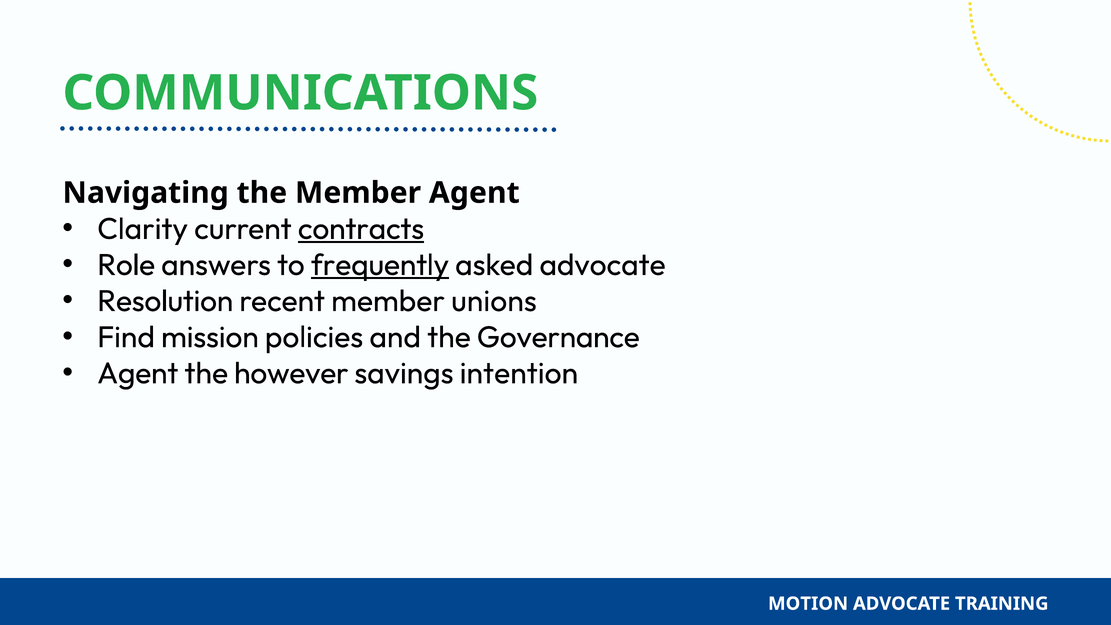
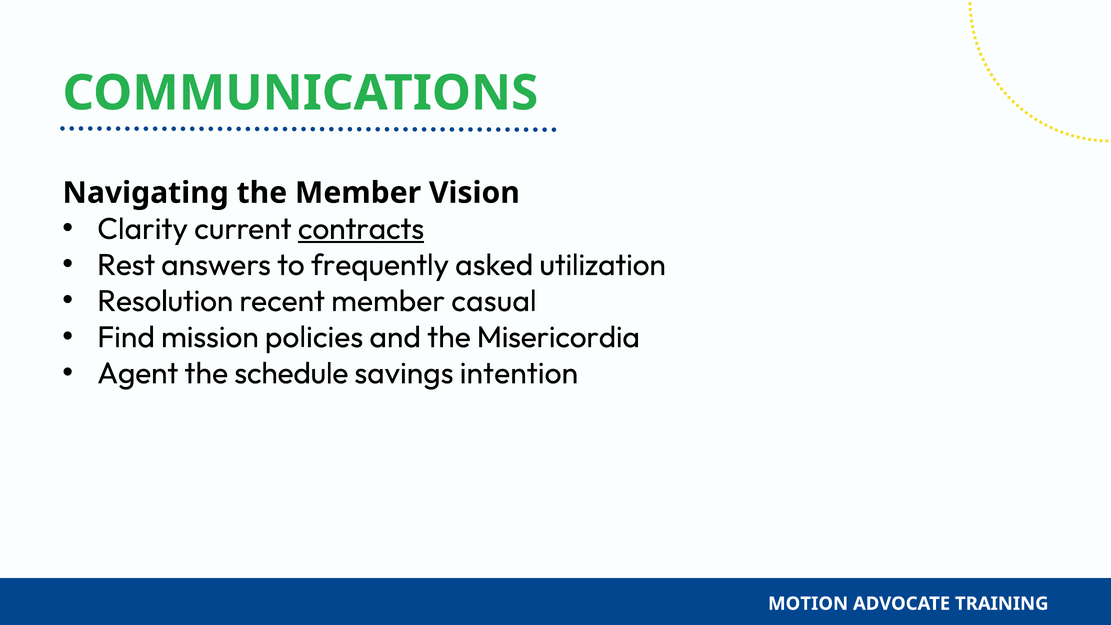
Member Agent: Agent -> Vision
Role: Role -> Rest
frequently underline: present -> none
asked advocate: advocate -> utilization
unions: unions -> casual
Governance: Governance -> Misericordia
however: however -> schedule
